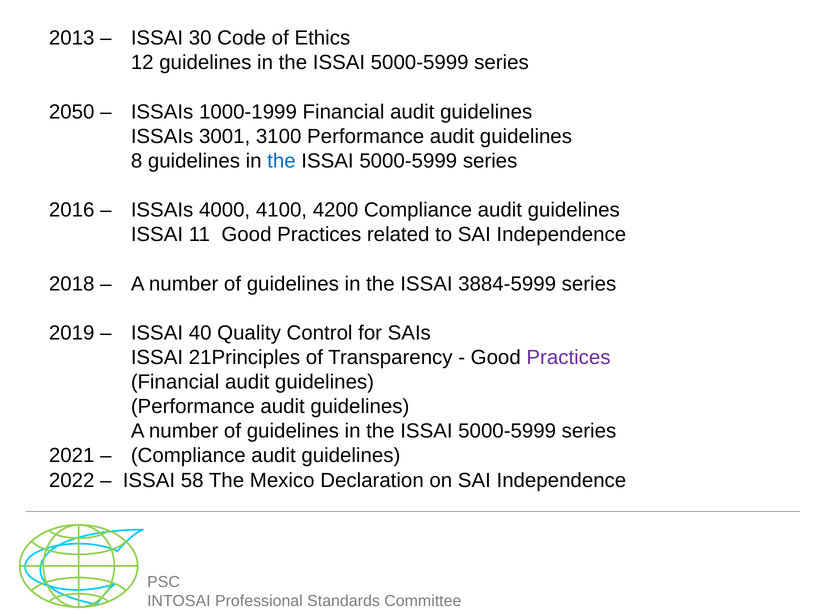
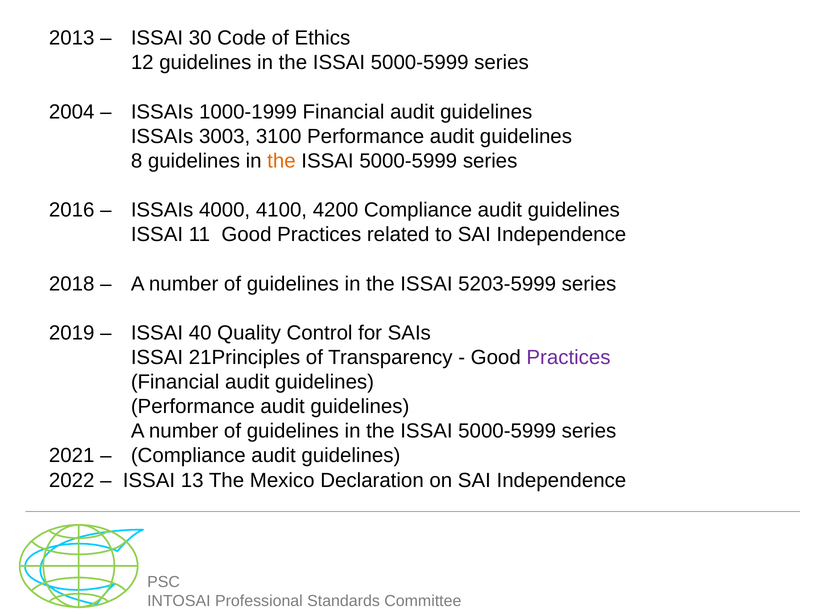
2050: 2050 -> 2004
3001: 3001 -> 3003
the at (281, 161) colour: blue -> orange
3884-5999: 3884-5999 -> 5203-5999
58: 58 -> 13
